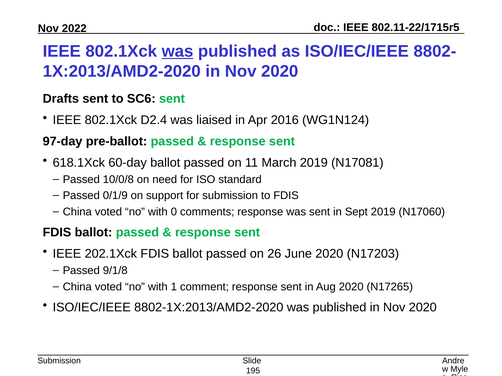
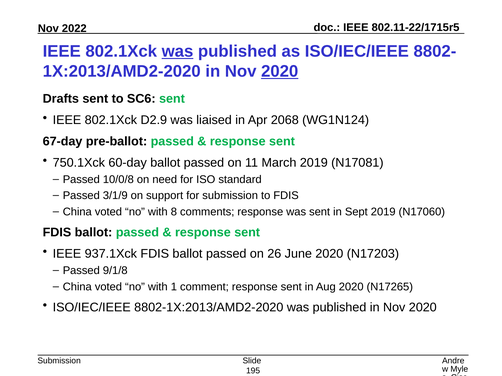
2020 at (280, 71) underline: none -> present
D2.4: D2.4 -> D2.9
2016: 2016 -> 2068
97-day: 97-day -> 67-day
618.1Xck: 618.1Xck -> 750.1Xck
0/1/9: 0/1/9 -> 3/1/9
0: 0 -> 8
202.1Xck: 202.1Xck -> 937.1Xck
